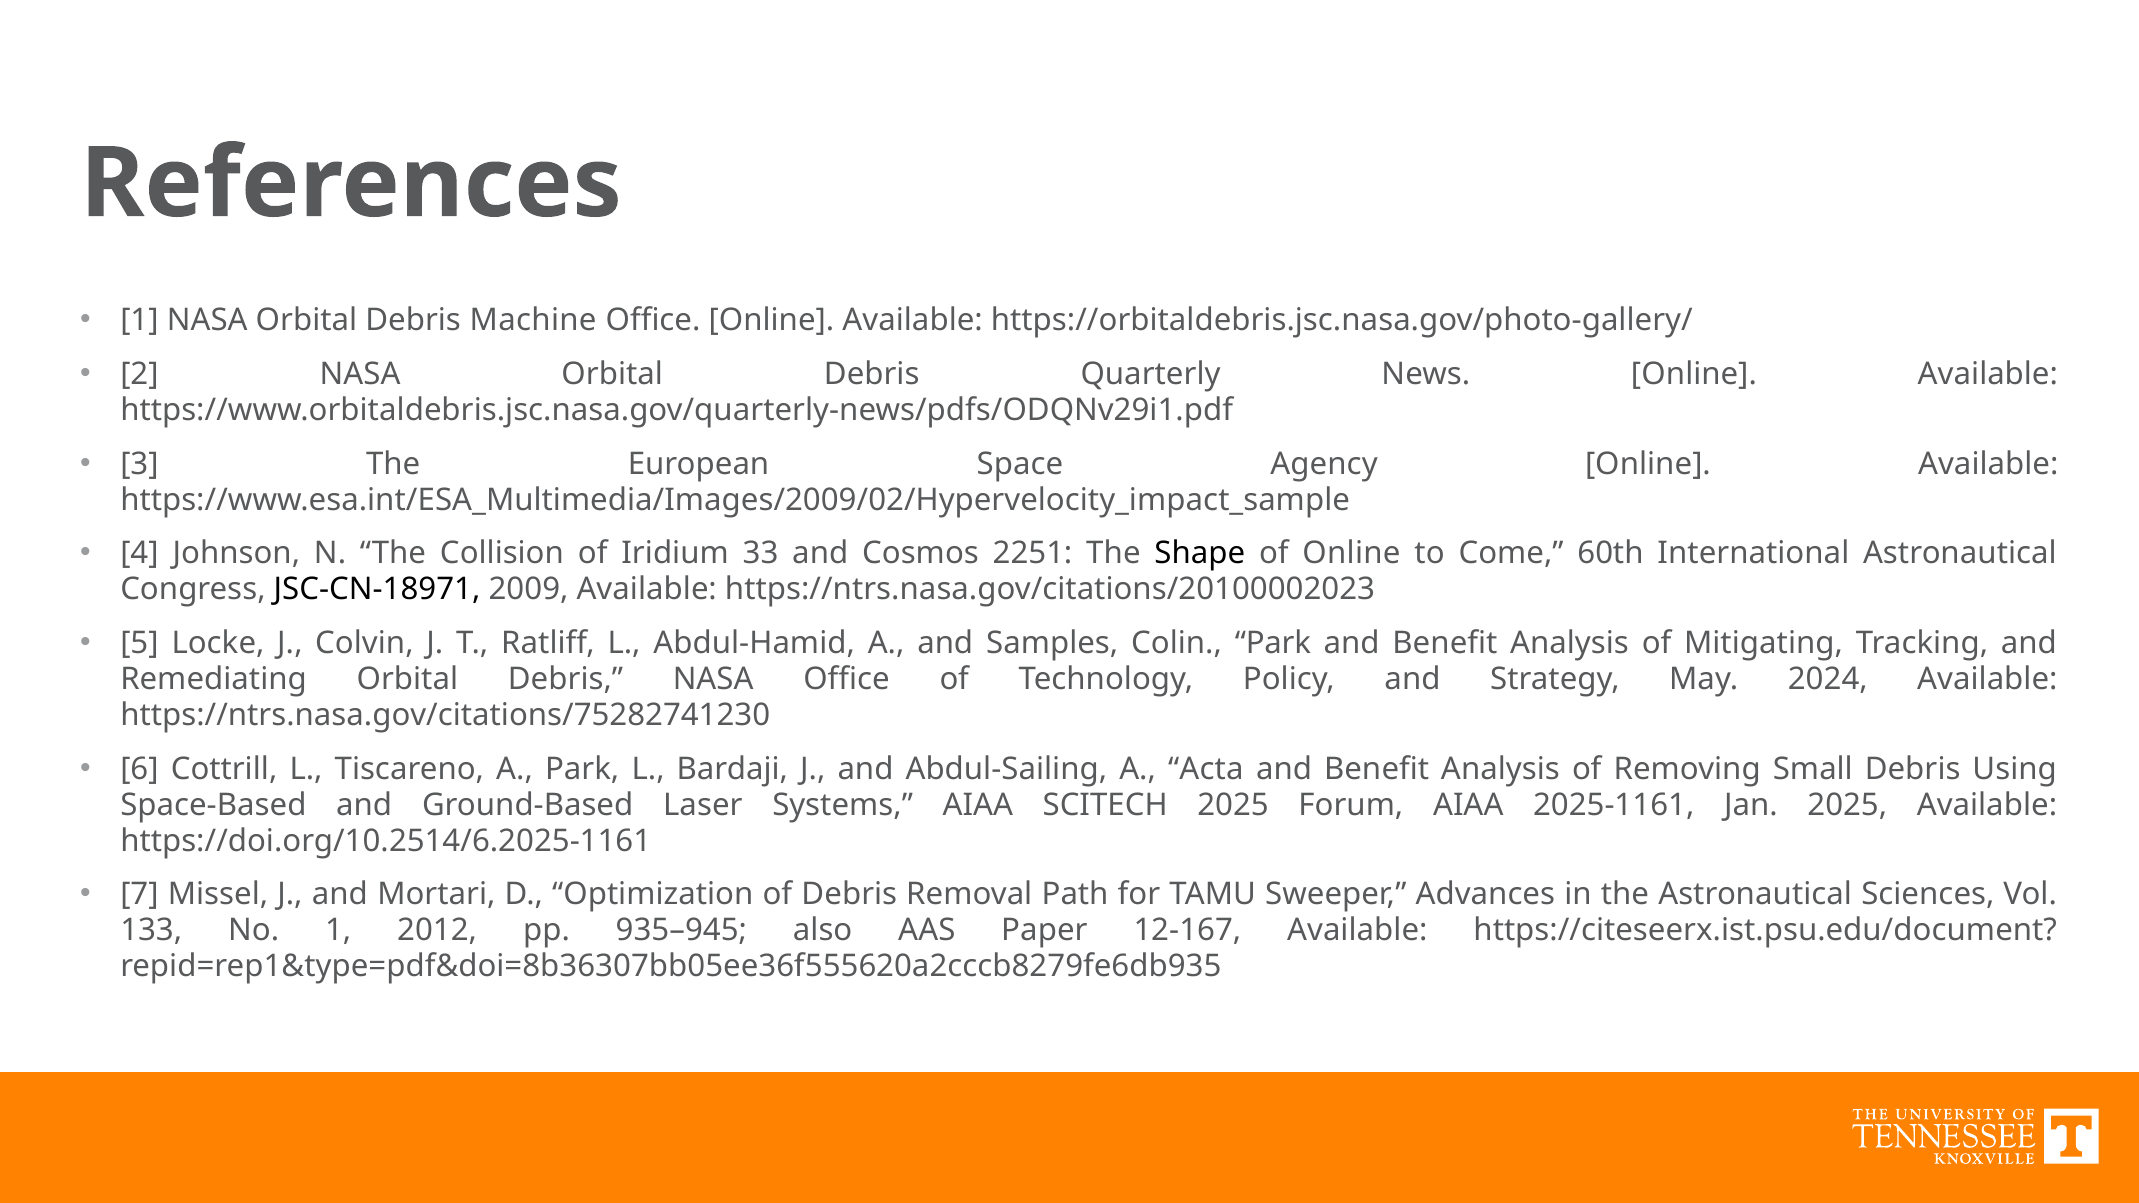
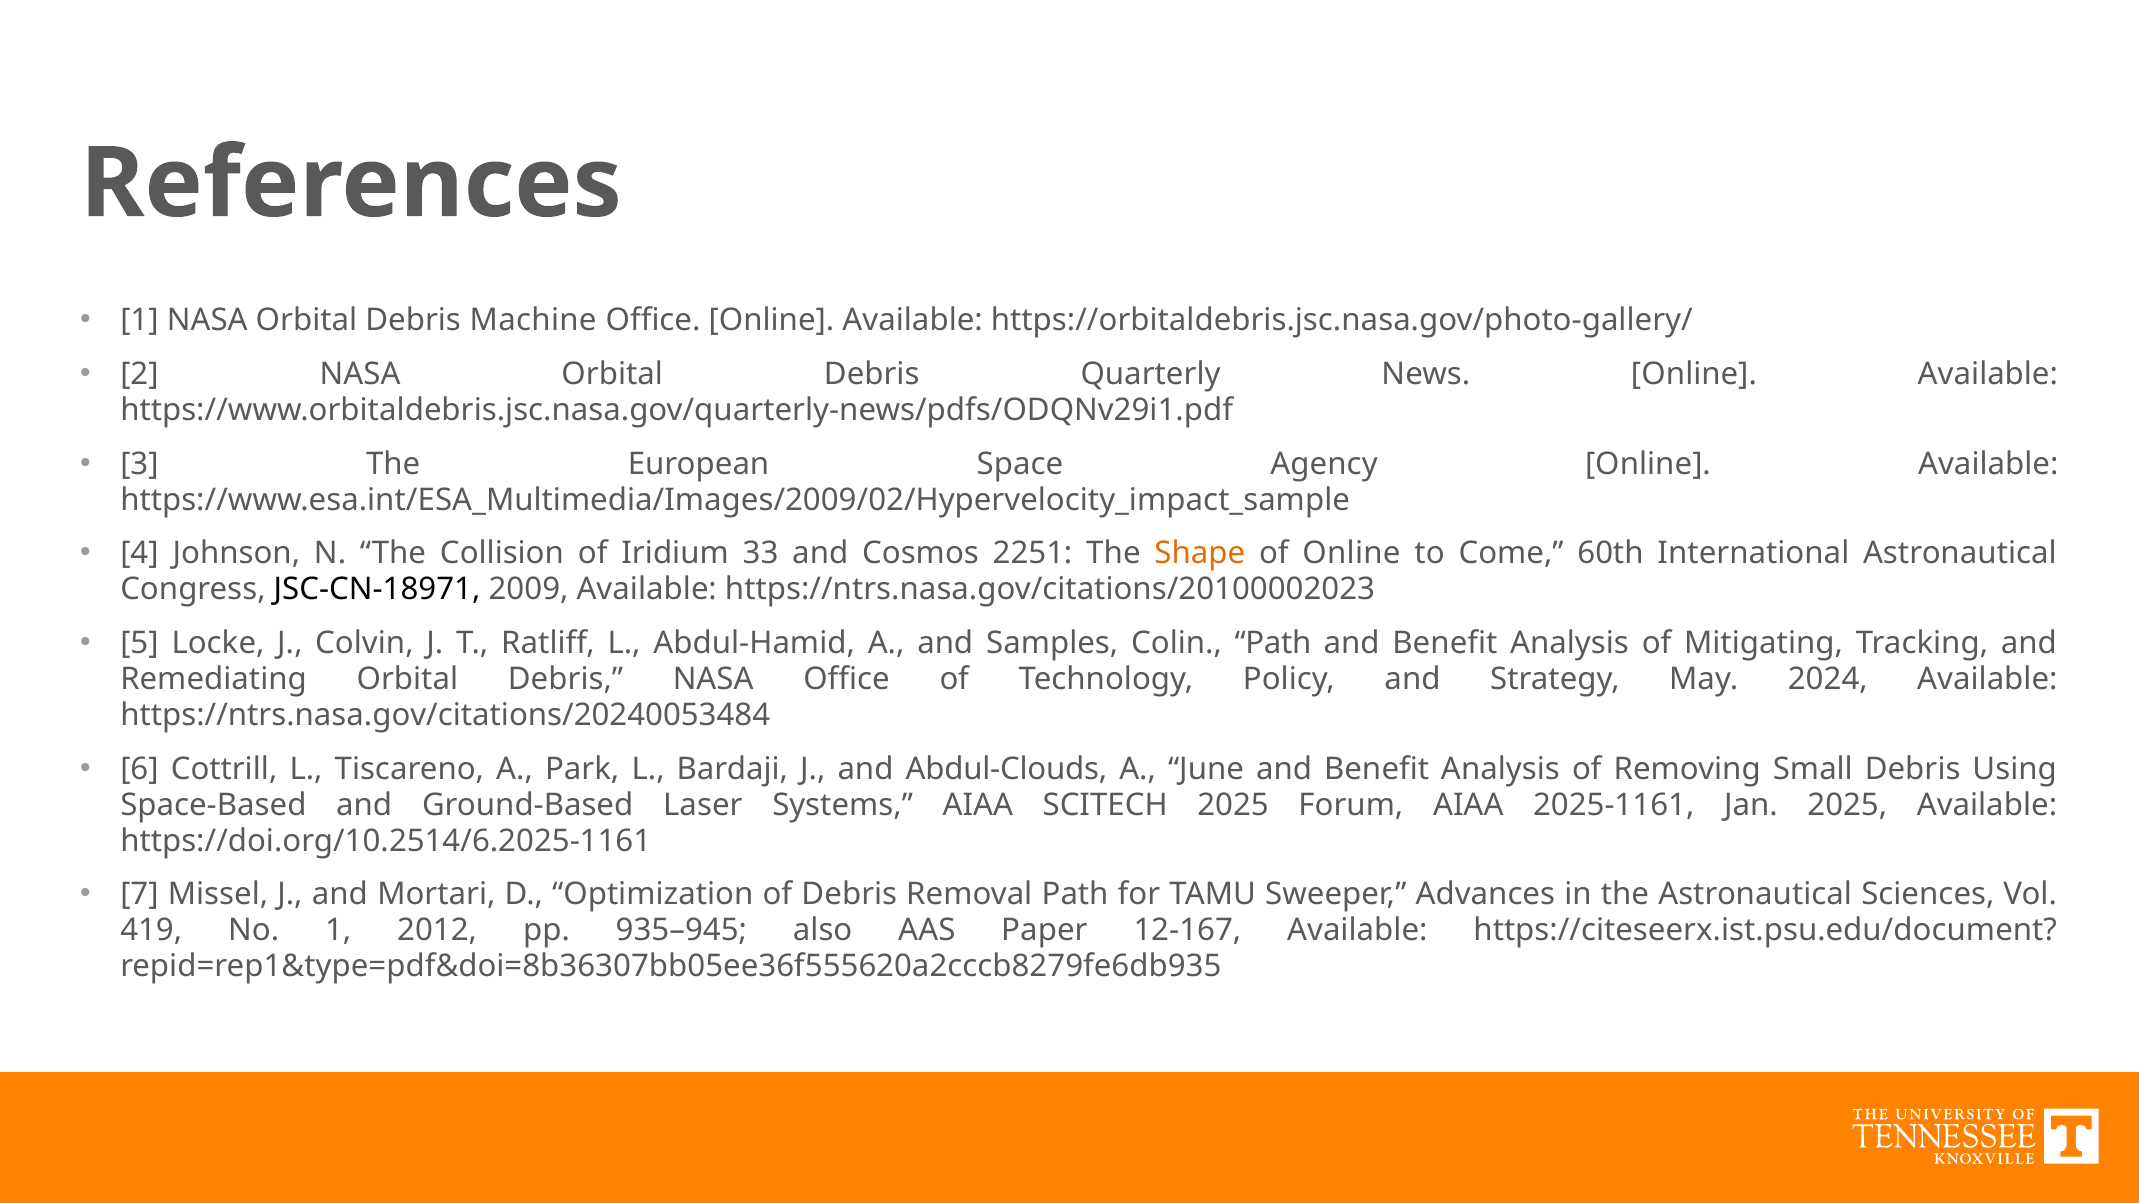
Shape colour: black -> orange
Colin Park: Park -> Path
https://ntrs.nasa.gov/citations/75282741230: https://ntrs.nasa.gov/citations/75282741230 -> https://ntrs.nasa.gov/citations/20240053484
Abdul-Sailing: Abdul-Sailing -> Abdul-Clouds
Acta: Acta -> June
133: 133 -> 419
